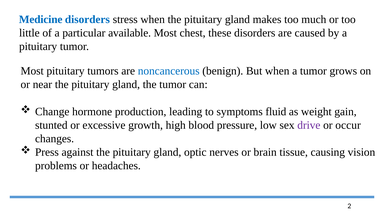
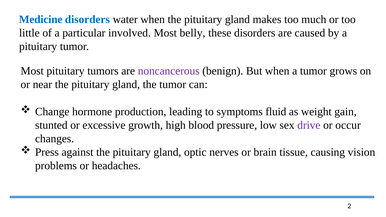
stress: stress -> water
available: available -> involved
chest: chest -> belly
noncancerous colour: blue -> purple
